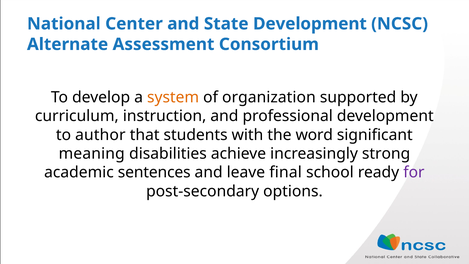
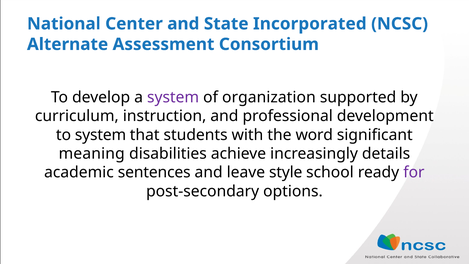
State Development: Development -> Incorporated
system at (173, 97) colour: orange -> purple
to author: author -> system
strong: strong -> details
final: final -> style
